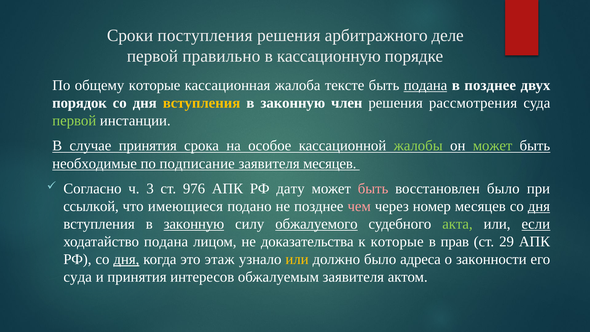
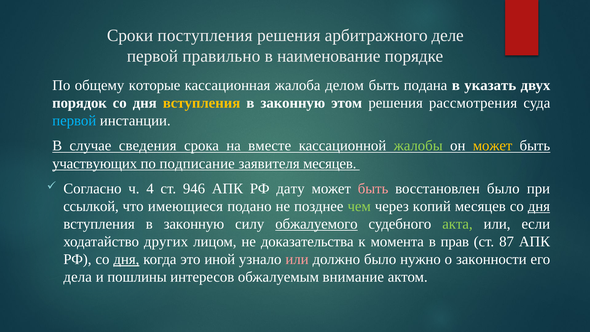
кассационную: кассационную -> наименование
тексте: тексте -> делом
подана at (426, 85) underline: present -> none
в позднее: позднее -> указать
член: член -> этом
первой at (74, 121) colour: light green -> light blue
случае принятия: принятия -> сведения
особое: особое -> вместе
может at (493, 146) colour: light green -> yellow
необходимые: необходимые -> участвующих
3: 3 -> 4
976: 976 -> 946
чем colour: pink -> light green
номер: номер -> копий
законную at (194, 224) underline: present -> none
если underline: present -> none
ходатайство подана: подана -> других
к которые: которые -> момента
29: 29 -> 87
этаж: этаж -> иной
или at (297, 259) colour: yellow -> pink
адреса: адреса -> нужно
суда at (78, 277): суда -> дела
и принятия: принятия -> пошлины
обжалуемым заявителя: заявителя -> внимание
